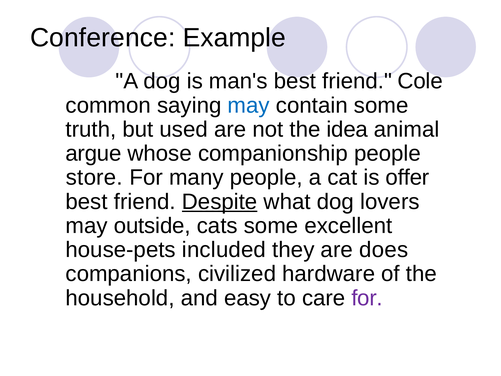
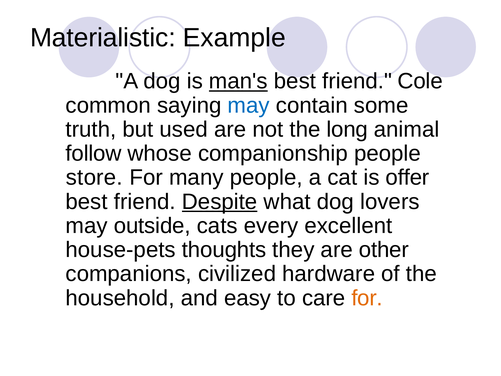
Conference: Conference -> Materialistic
man's underline: none -> present
idea: idea -> long
argue: argue -> follow
cats some: some -> every
included: included -> thoughts
does: does -> other
for at (367, 298) colour: purple -> orange
